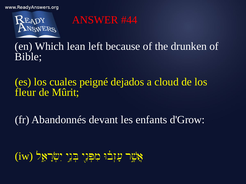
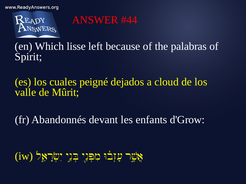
lean: lean -> lisse
drunken: drunken -> palabras
Bible: Bible -> Spirit
fleur: fleur -> valle
